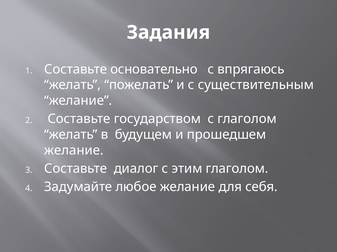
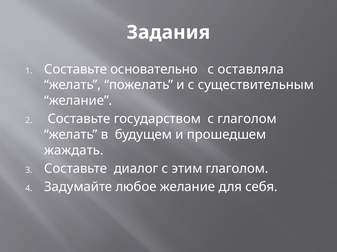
впрягаюсь: впрягаюсь -> оставляла
желание at (74, 151): желание -> жаждать
